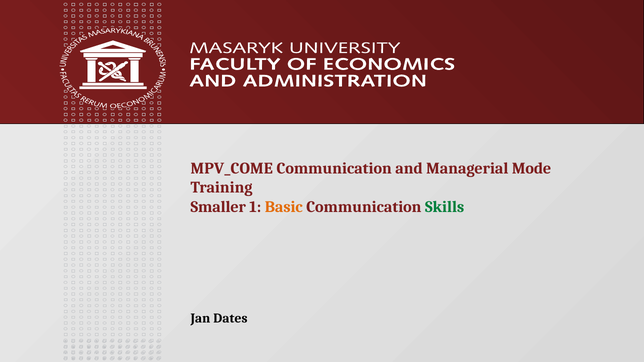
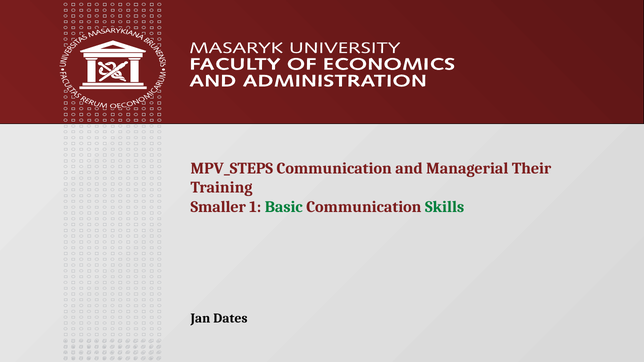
MPV_COME: MPV_COME -> MPV_STEPS
Mode: Mode -> Their
Basic colour: orange -> green
